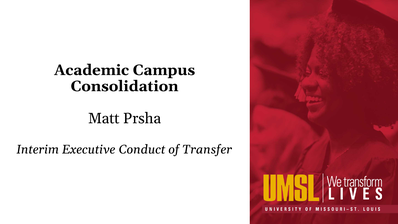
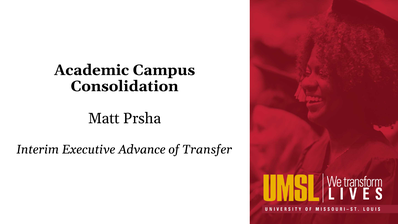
Conduct: Conduct -> Advance
